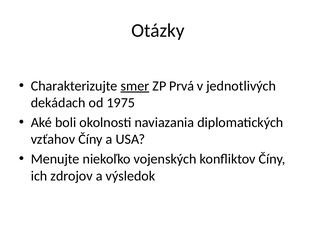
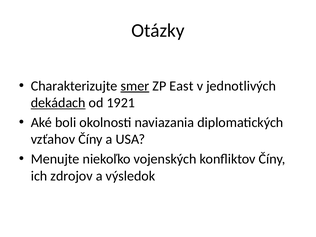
Prvá: Prvá -> East
dekádach underline: none -> present
1975: 1975 -> 1921
